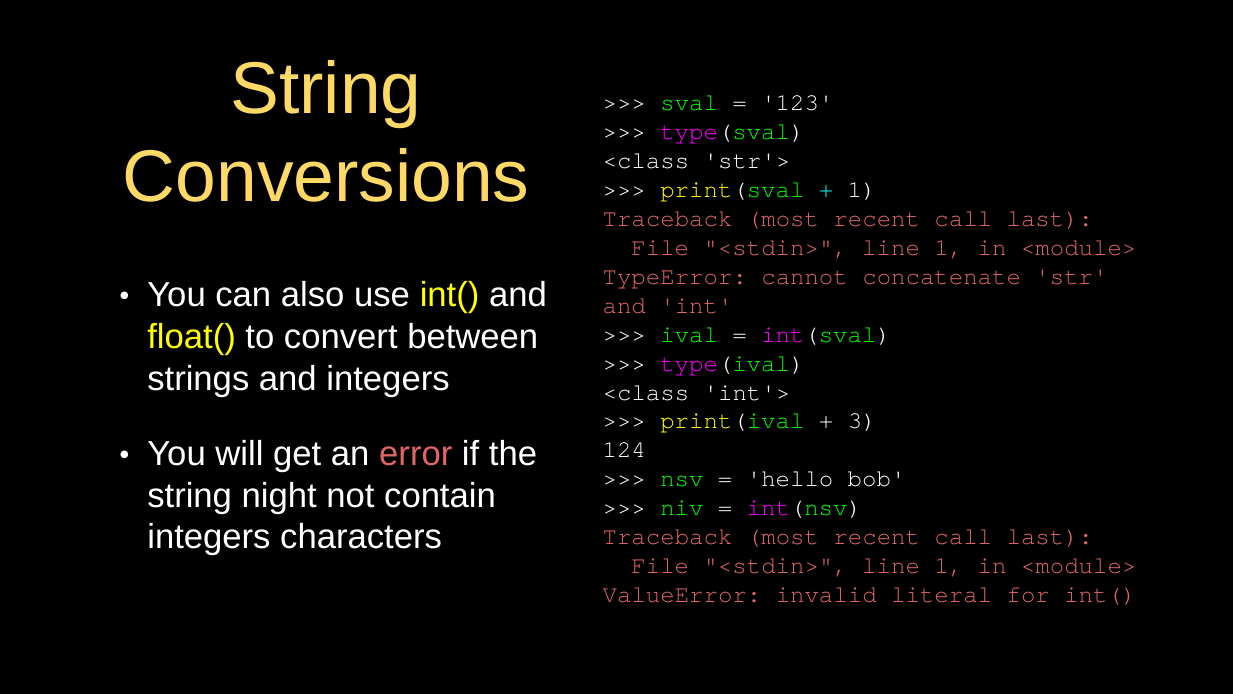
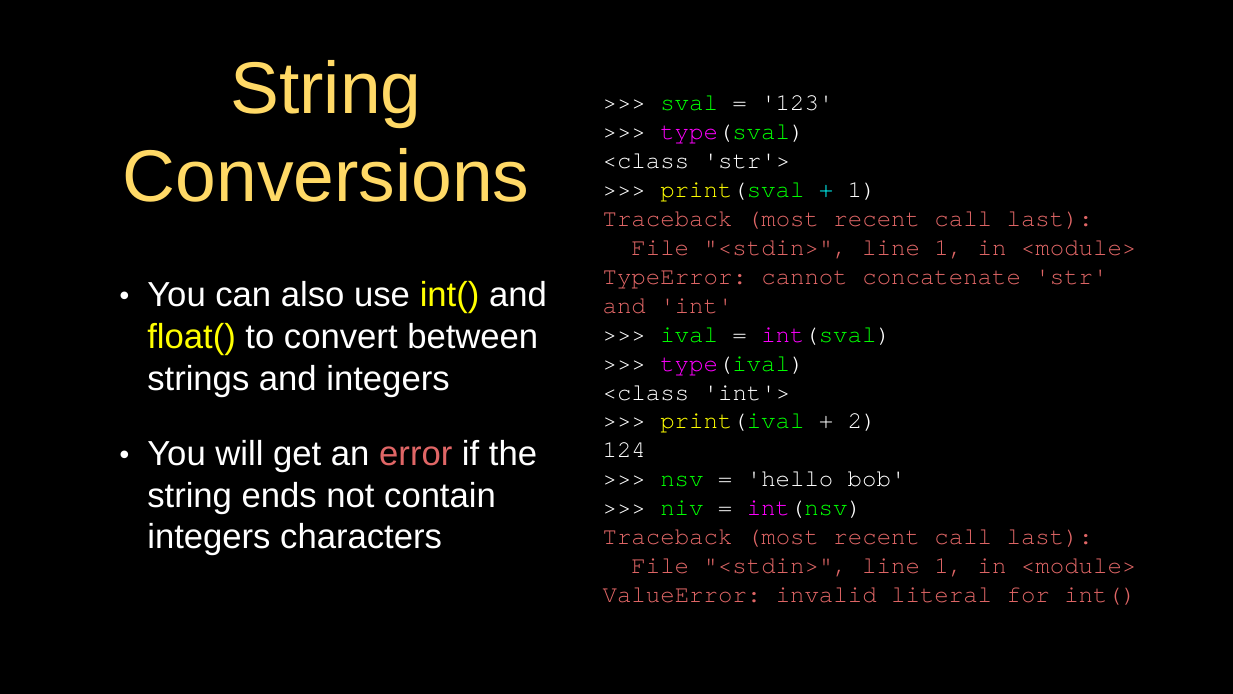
3: 3 -> 2
night: night -> ends
